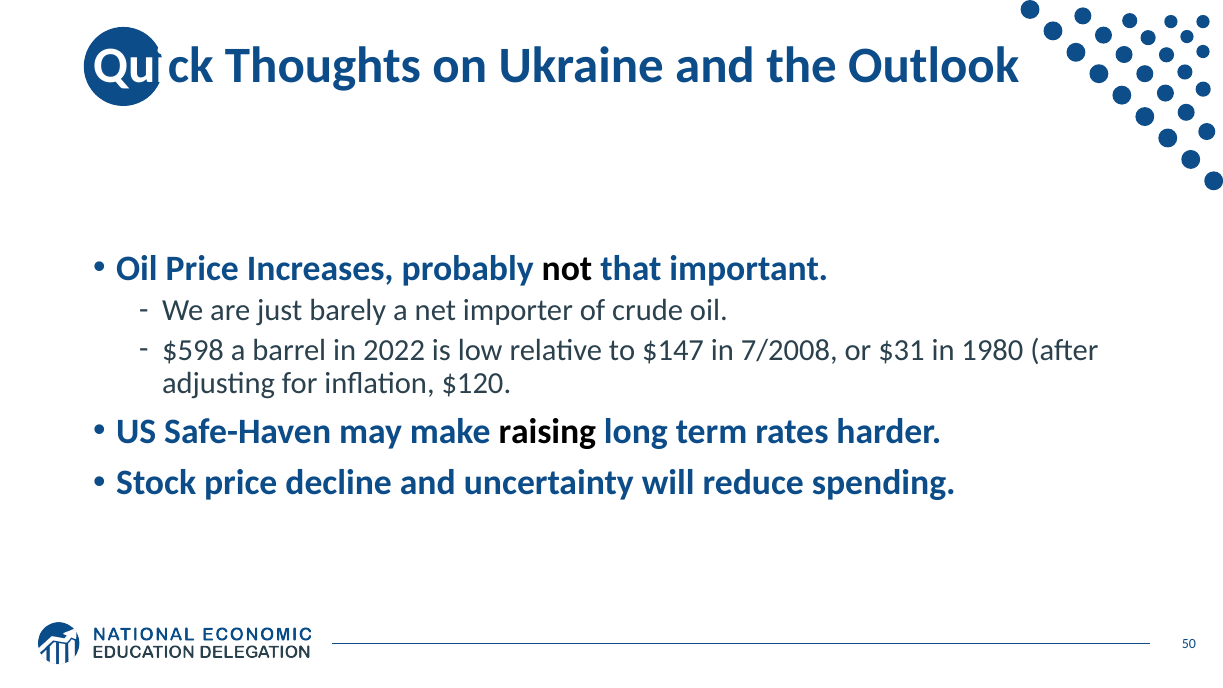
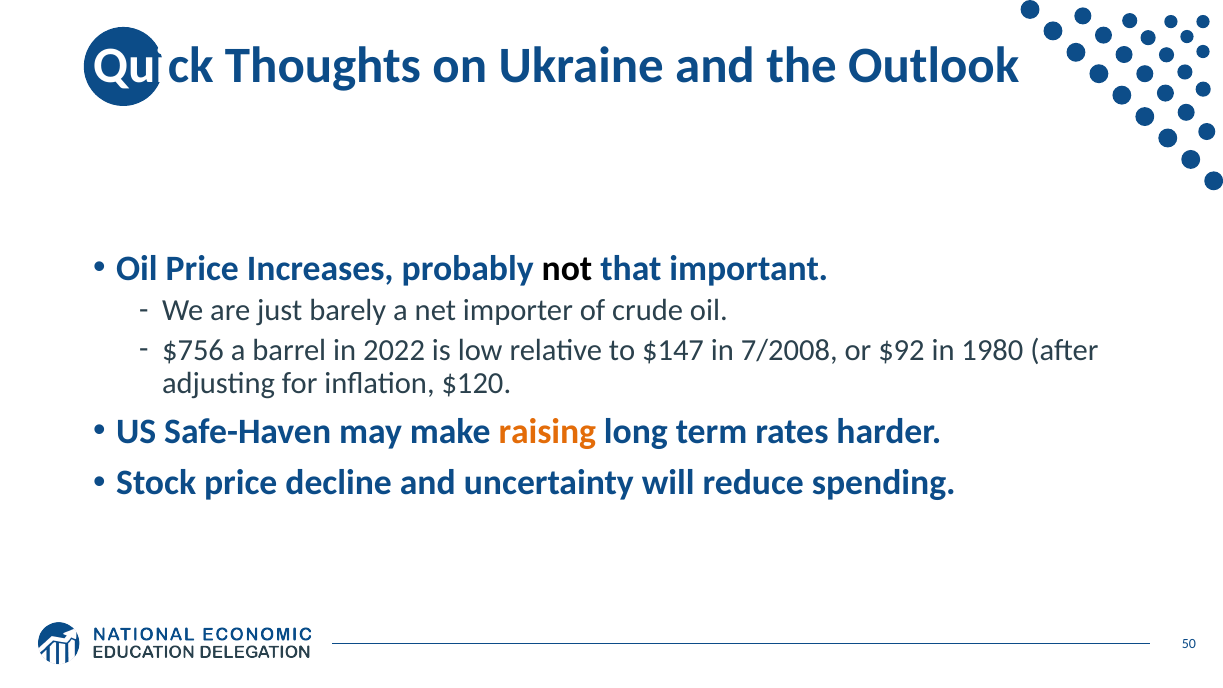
$598: $598 -> $756
$31: $31 -> $92
raising colour: black -> orange
